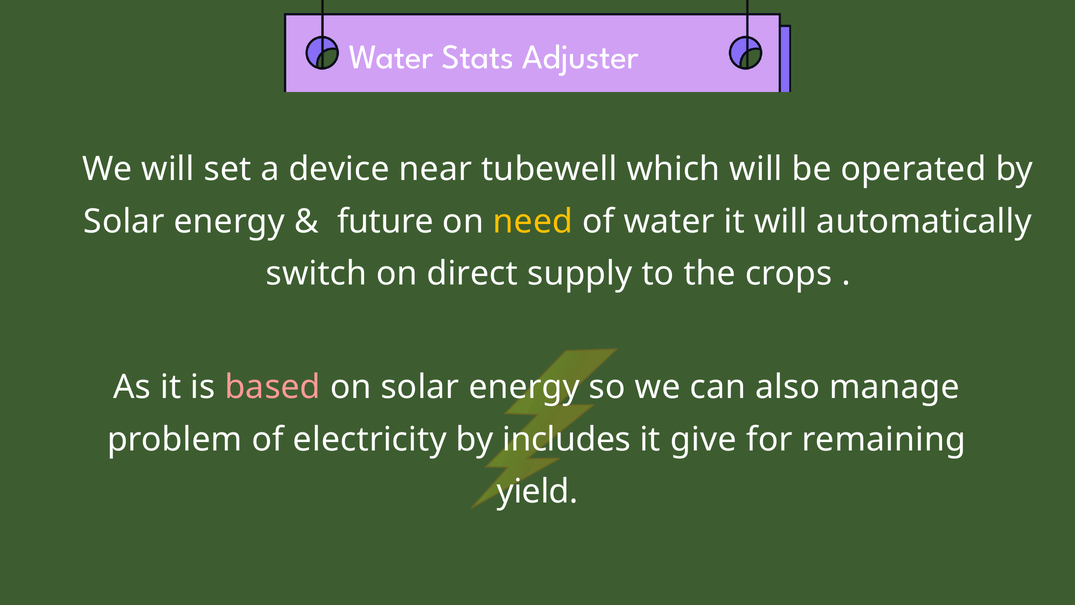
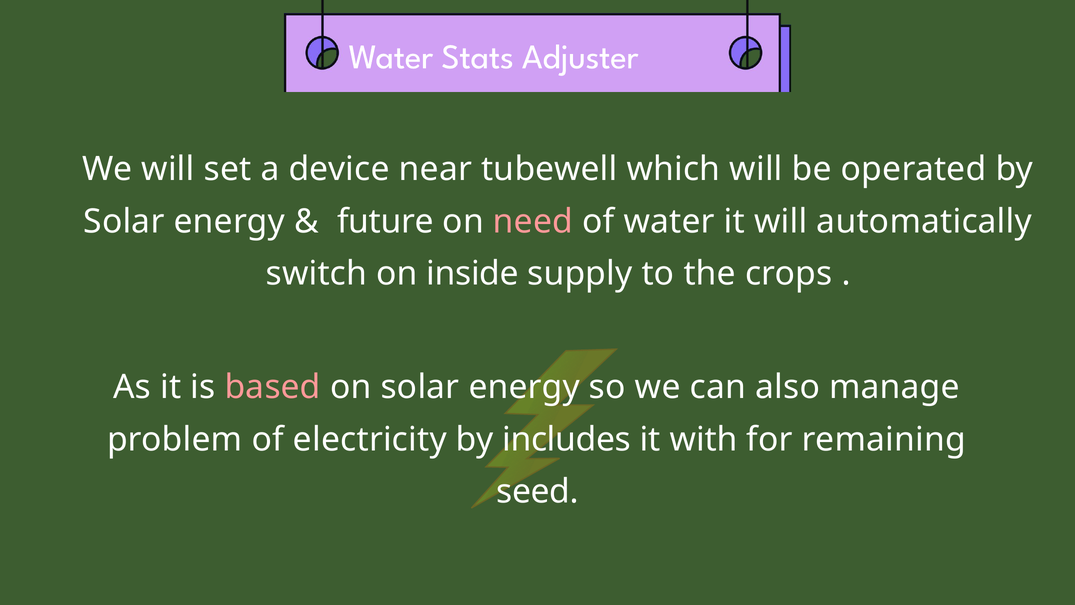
need colour: yellow -> pink
direct: direct -> inside
give: give -> with
yield: yield -> seed
